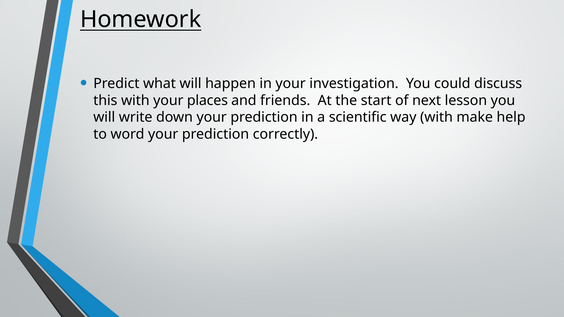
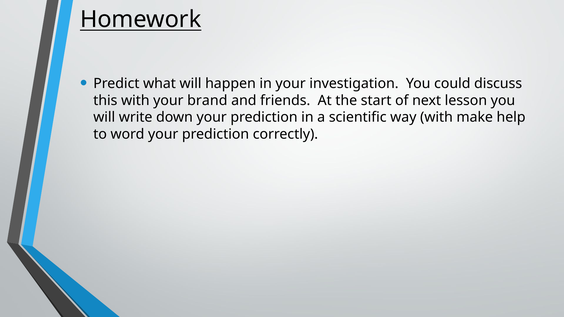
places: places -> brand
